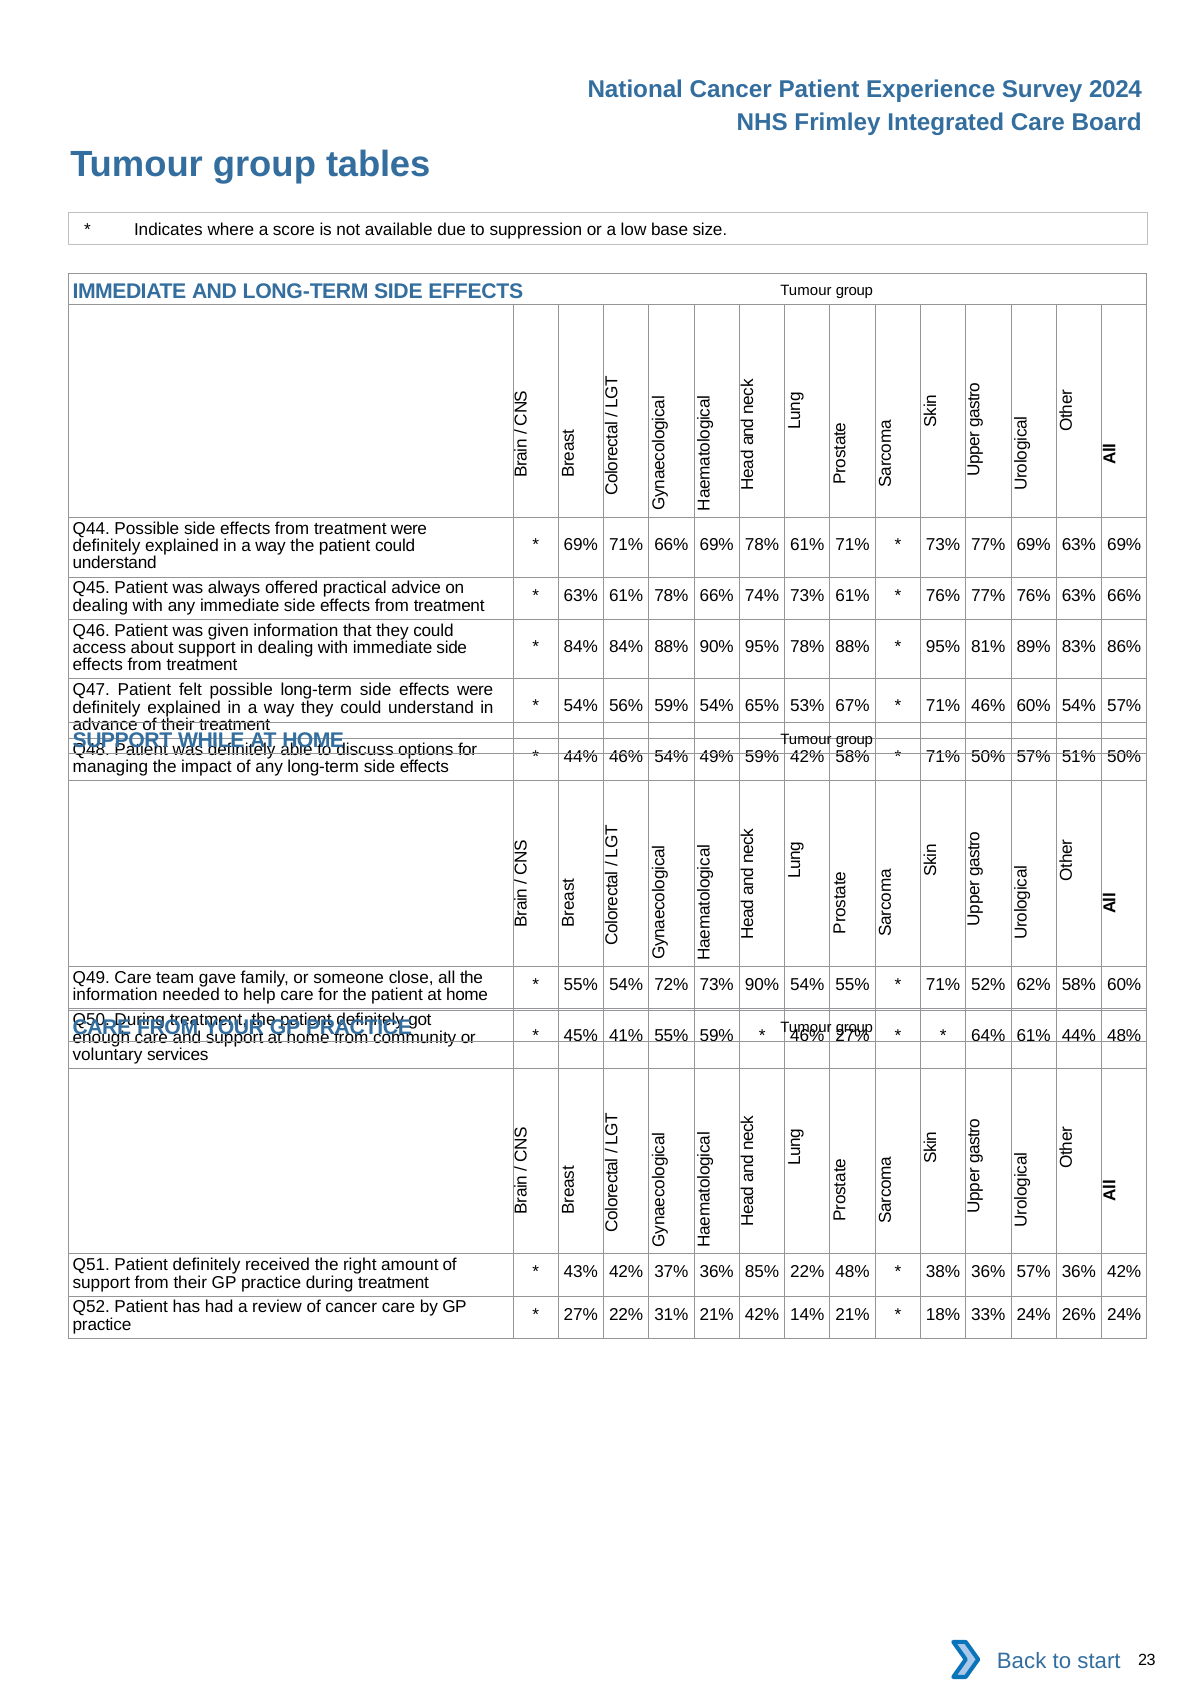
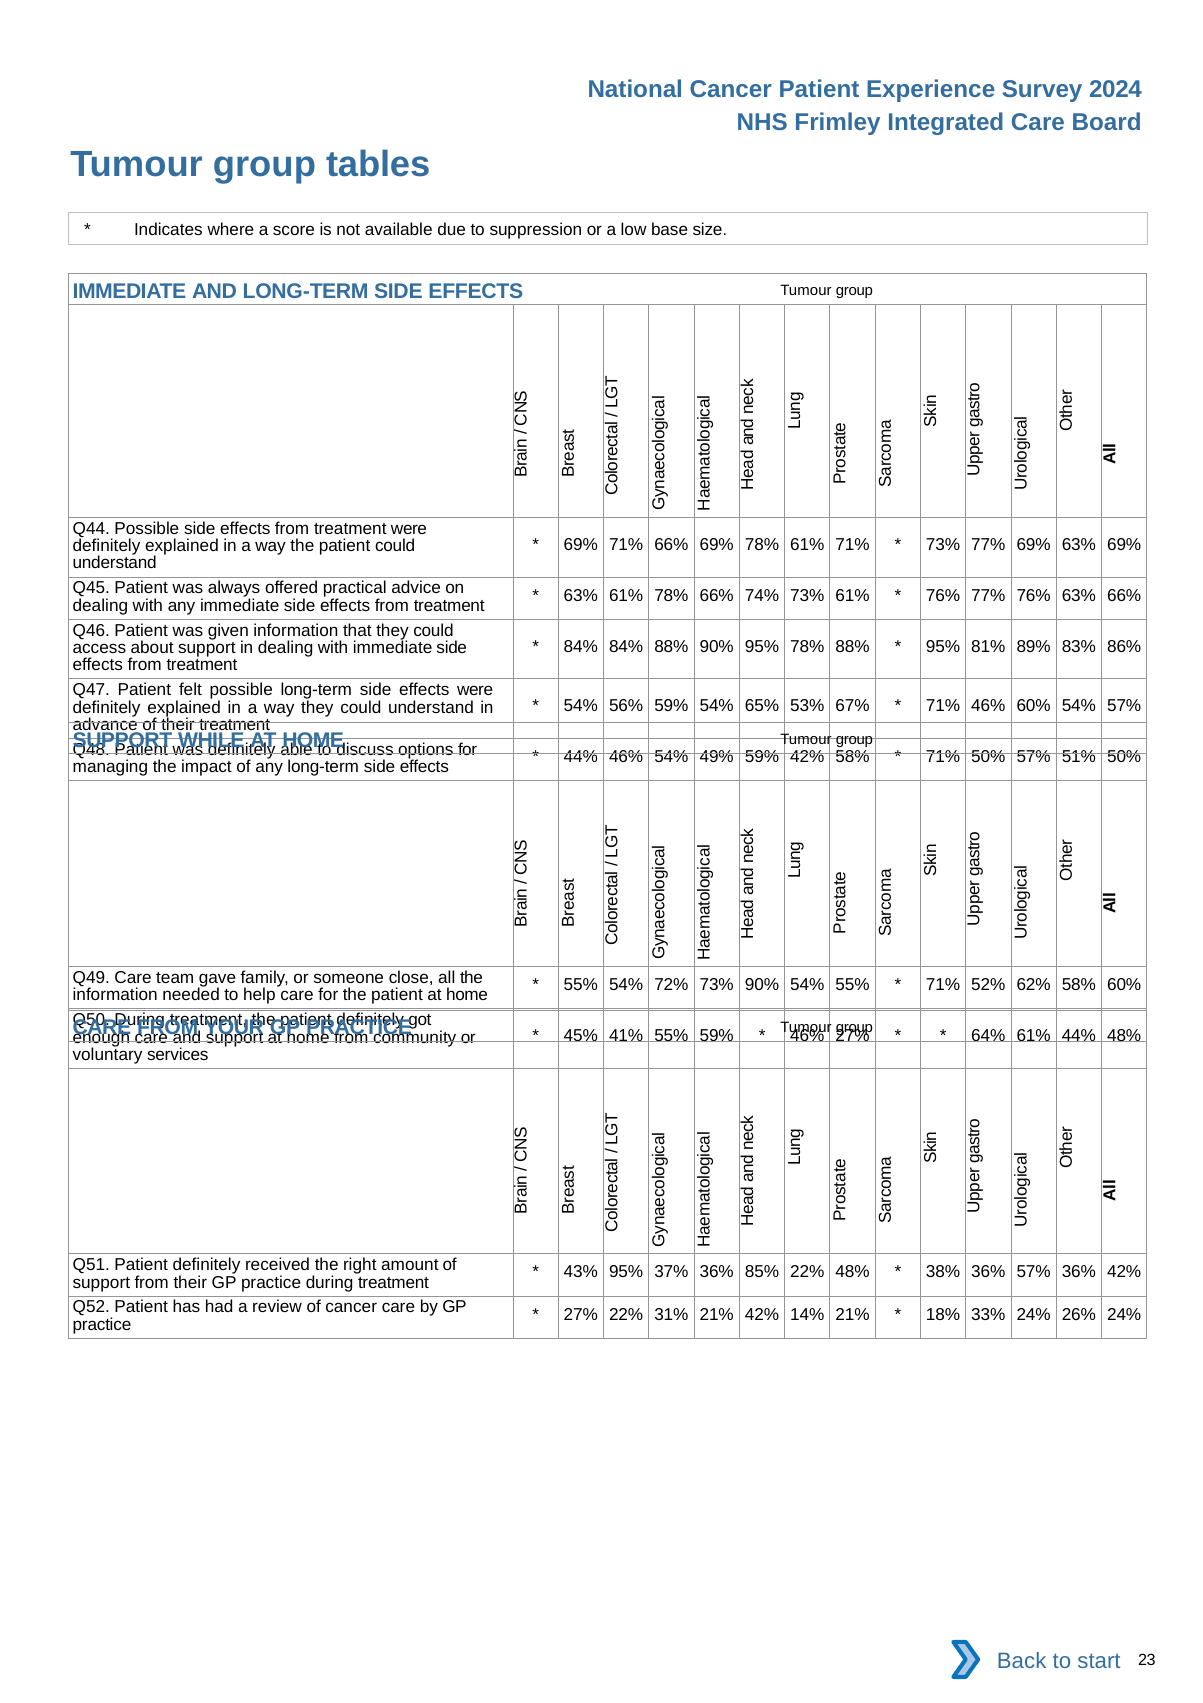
43% 42%: 42% -> 95%
